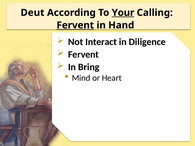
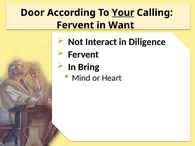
Deut: Deut -> Door
Fervent at (75, 25) underline: present -> none
Hand: Hand -> Want
